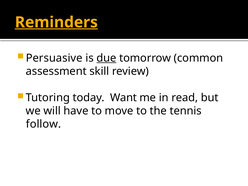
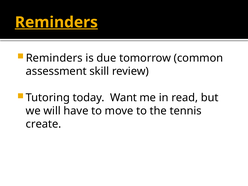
Persuasive at (54, 58): Persuasive -> Reminders
due underline: present -> none
follow: follow -> create
